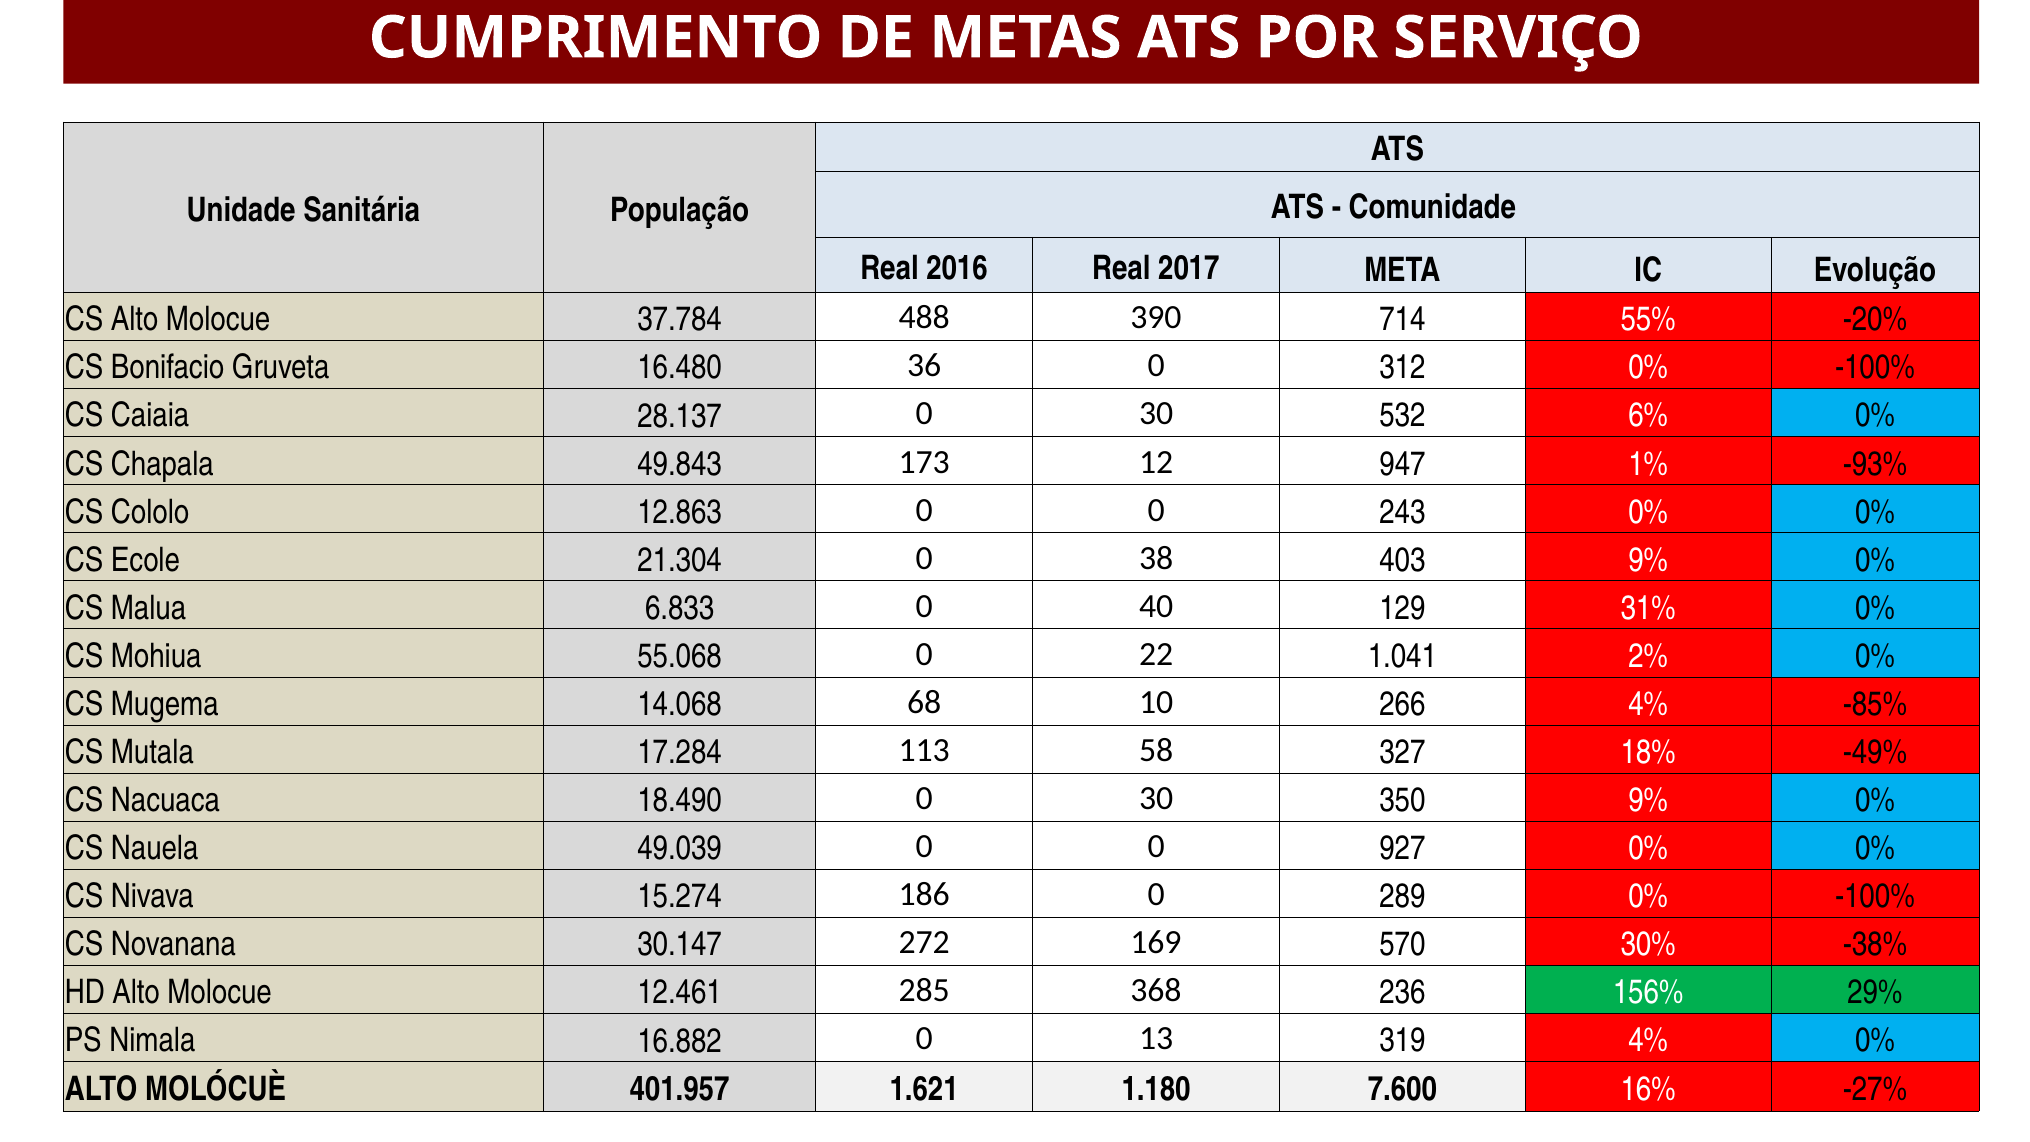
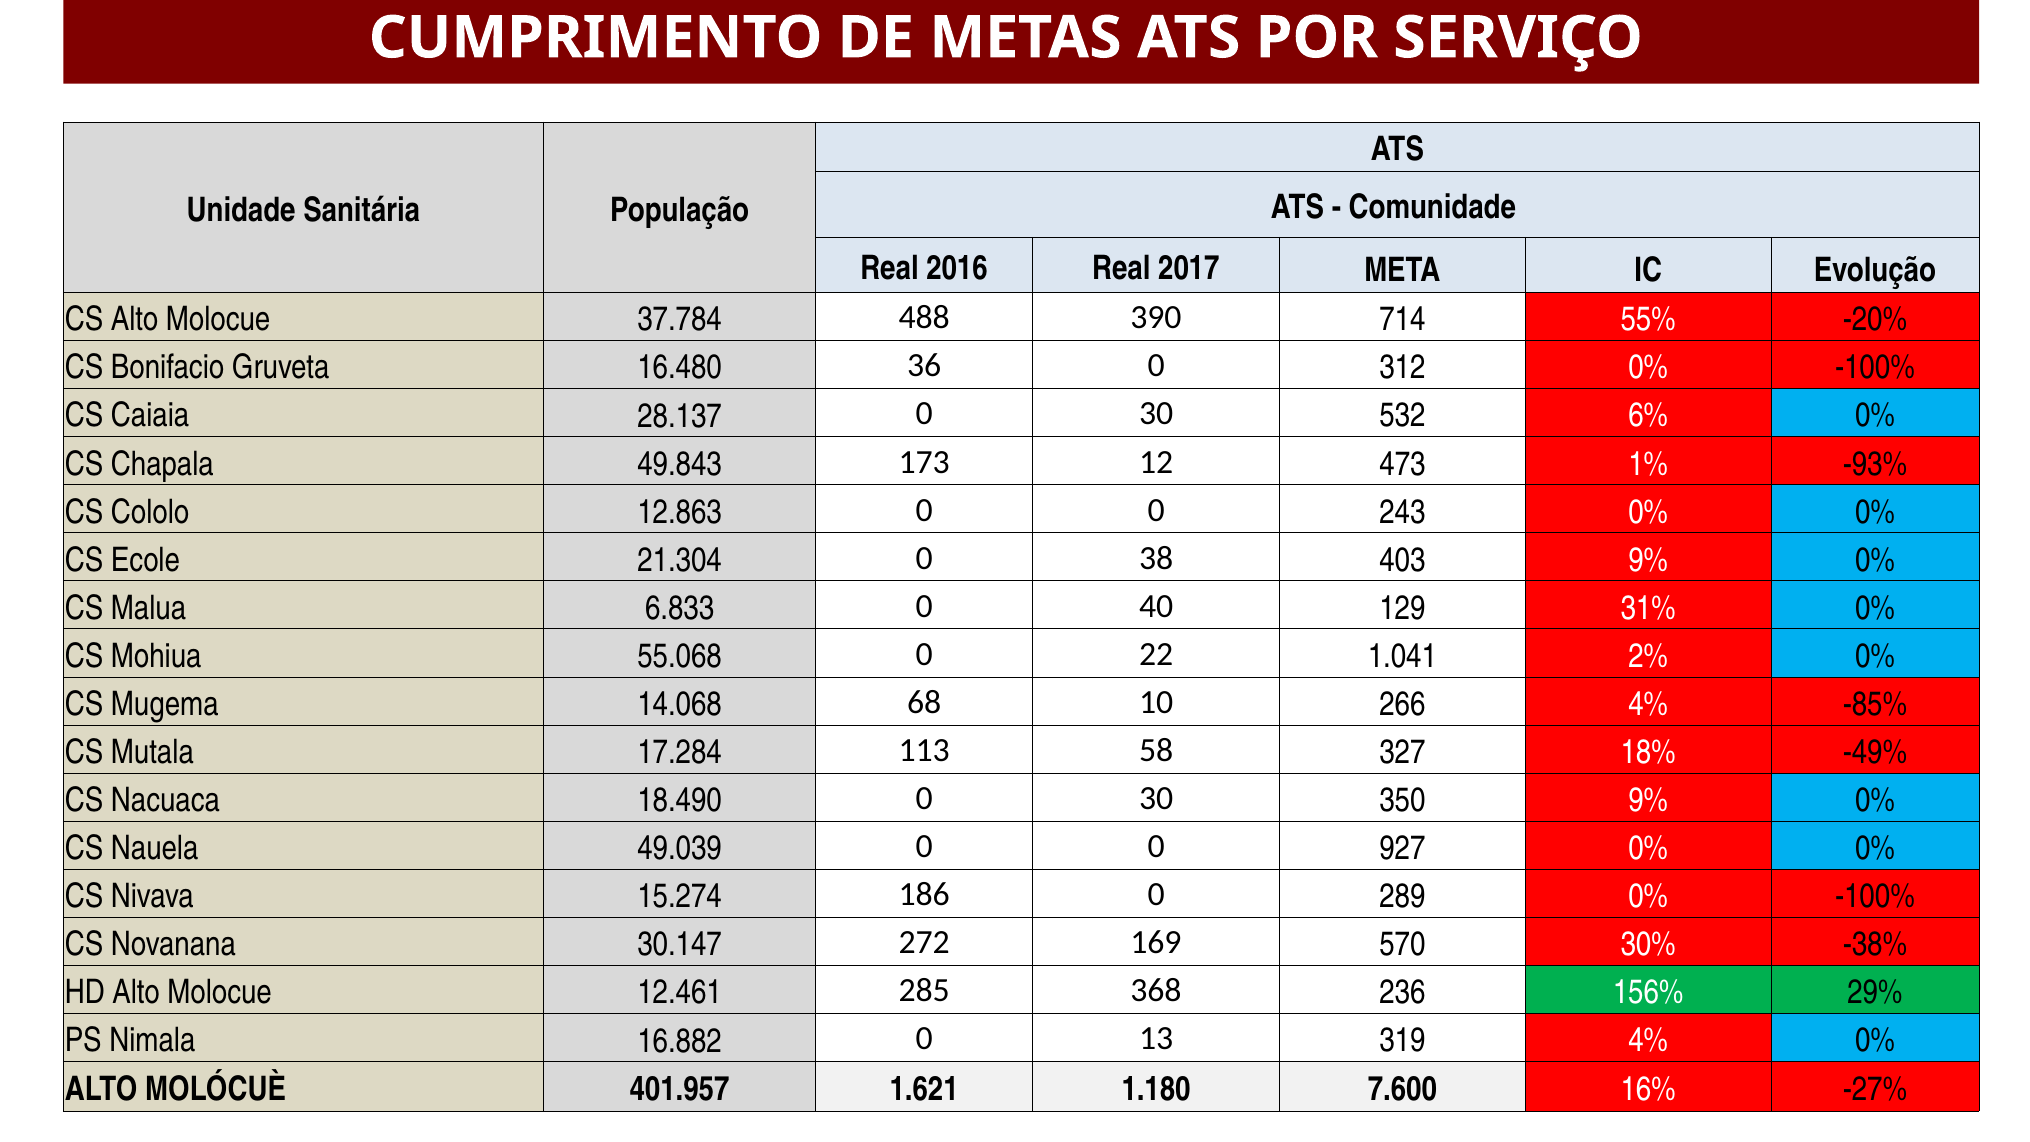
947: 947 -> 473
